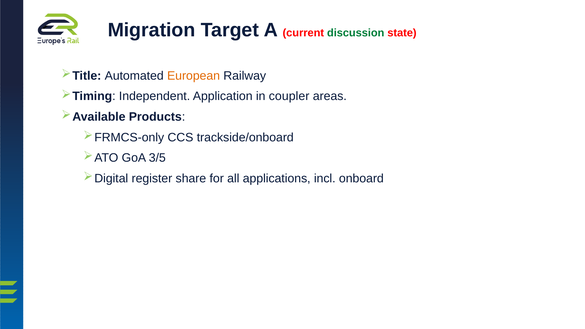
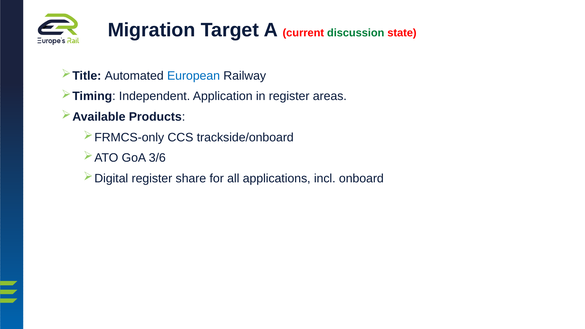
European colour: orange -> blue
in coupler: coupler -> register
3/5: 3/5 -> 3/6
